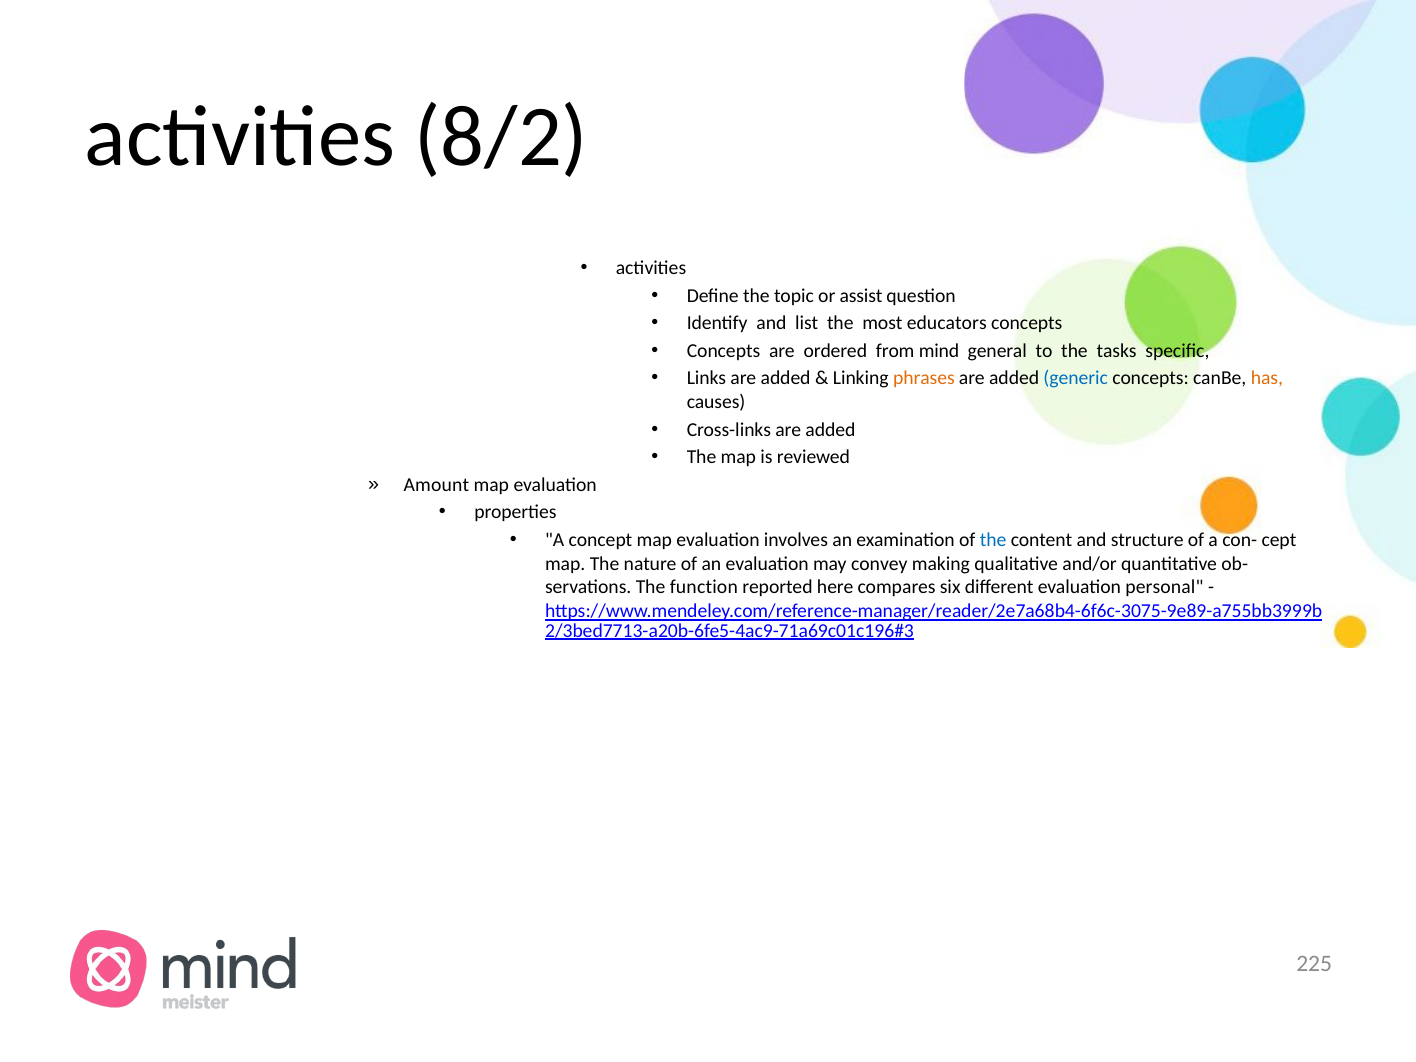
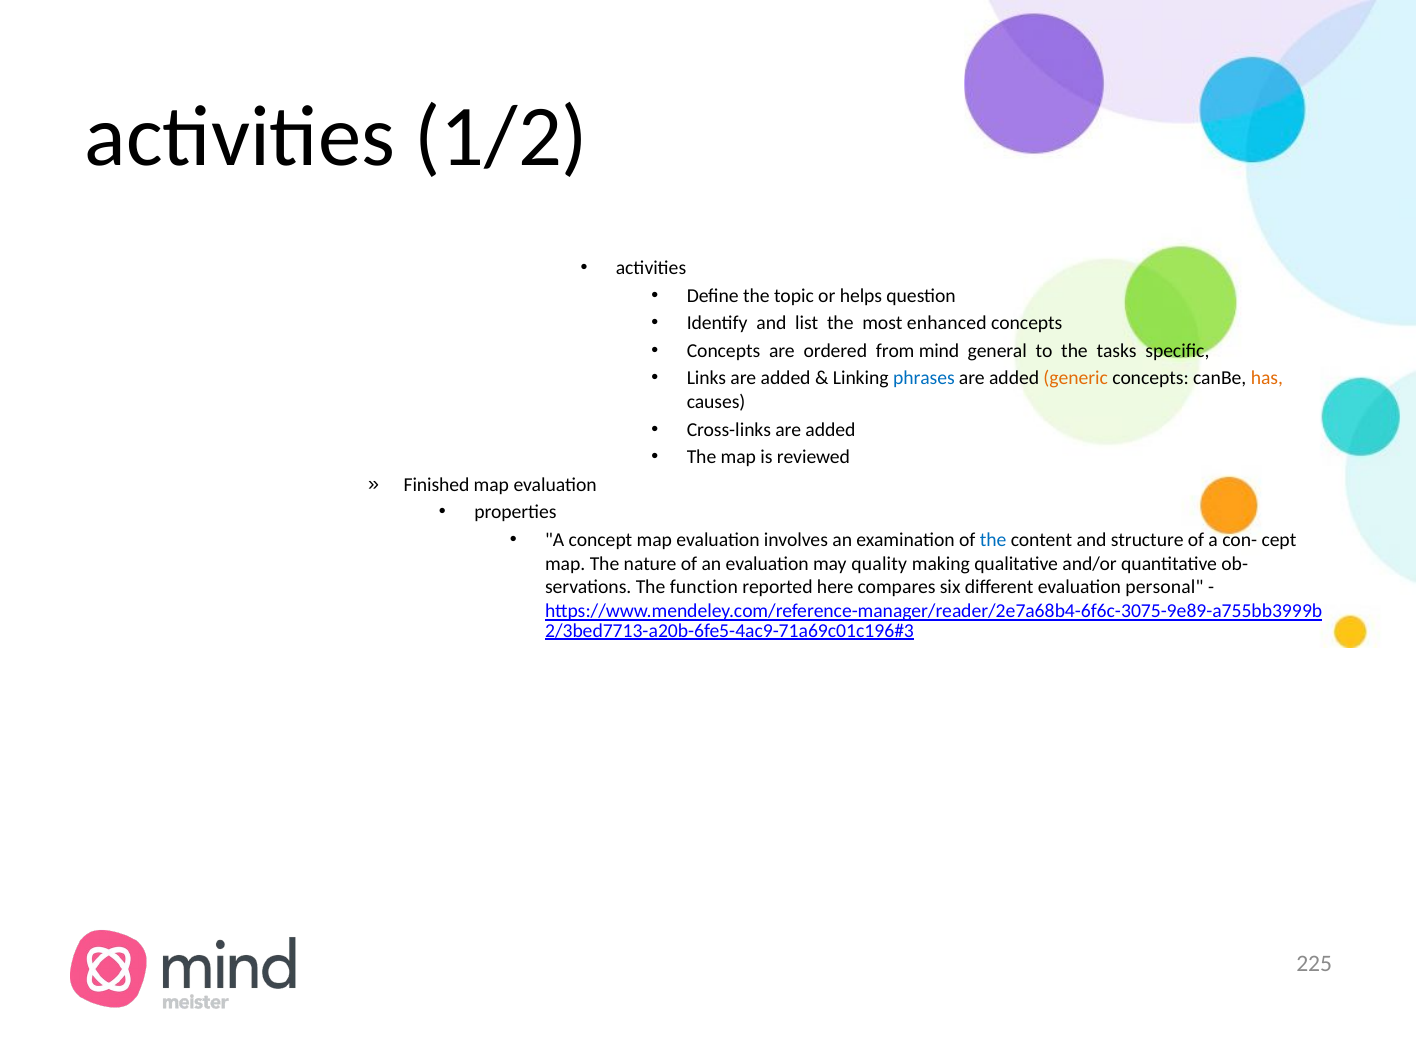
8/2: 8/2 -> 1/2
assist: assist -> helps
educators: educators -> enhanced
phrases colour: orange -> blue
generic colour: blue -> orange
Amount: Amount -> Finished
convey: convey -> quality
